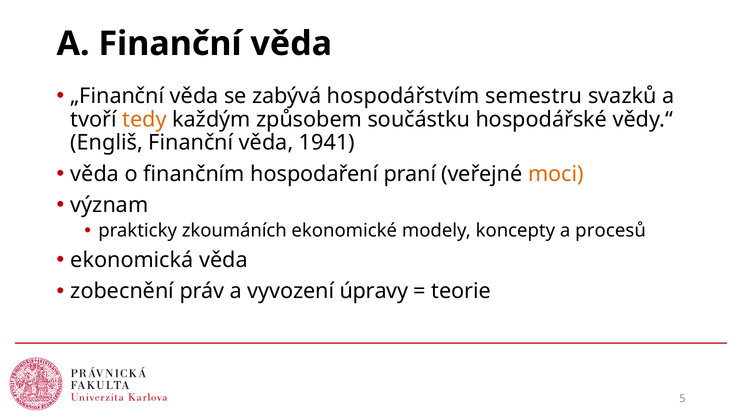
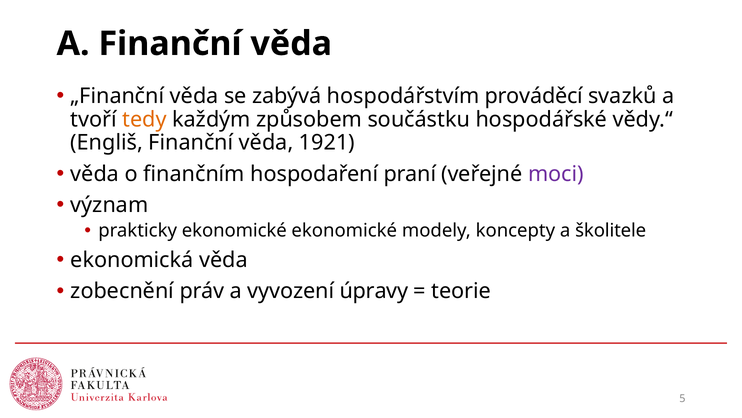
semestru: semestru -> prováděcí
1941: 1941 -> 1921
moci colour: orange -> purple
prakticky zkoumáních: zkoumáních -> ekonomické
procesů: procesů -> školitele
